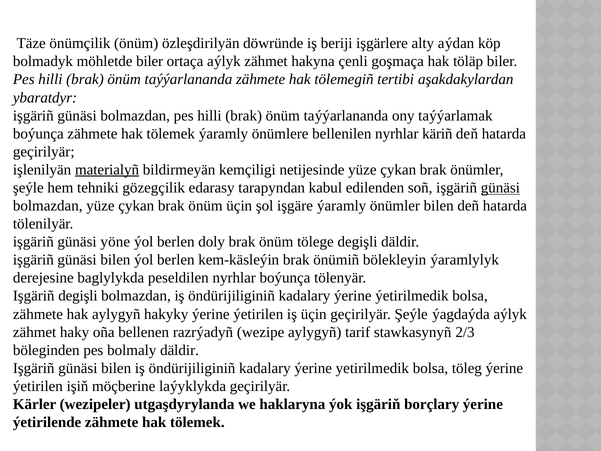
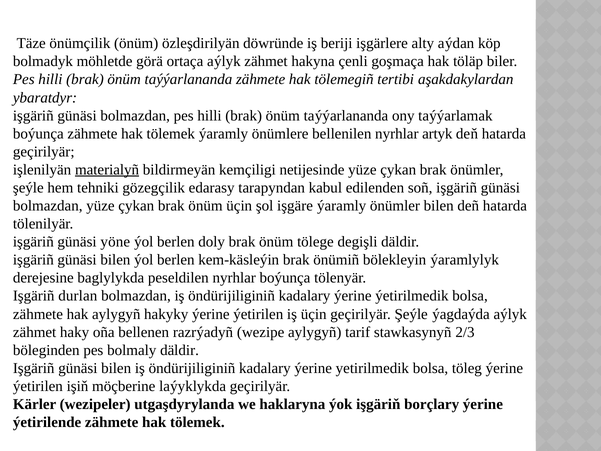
möhletde biler: biler -> görä
käriñ: käriñ -> artyk
günäsi at (500, 188) underline: present -> none
Işgäriñ degişli: degişli -> durlan
